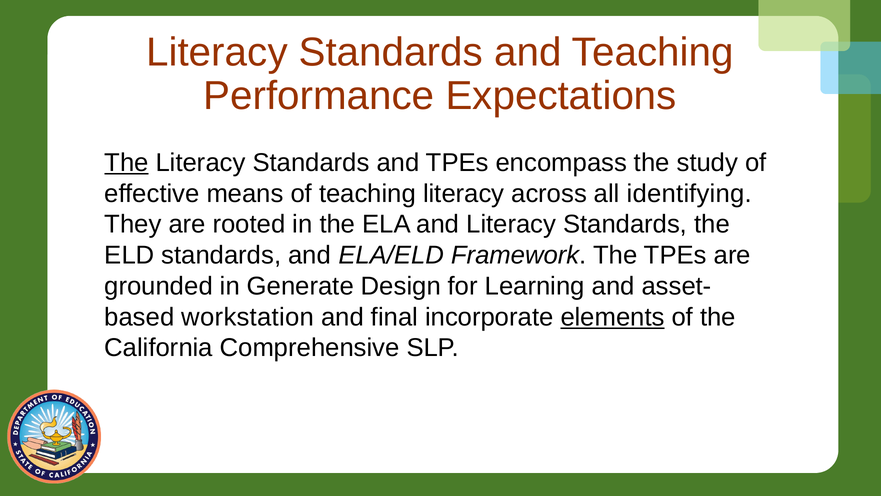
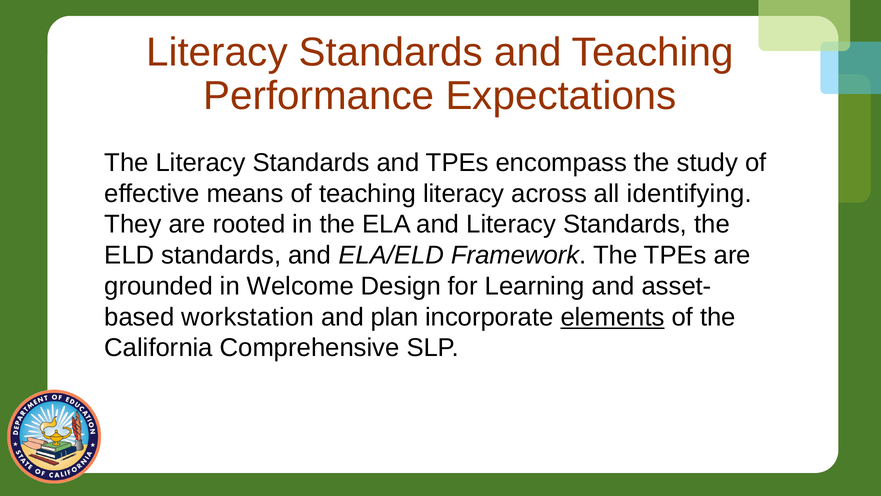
The at (127, 163) underline: present -> none
Generate: Generate -> Welcome
final: final -> plan
